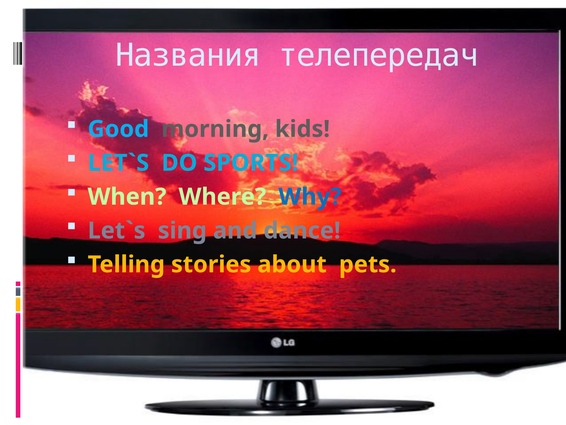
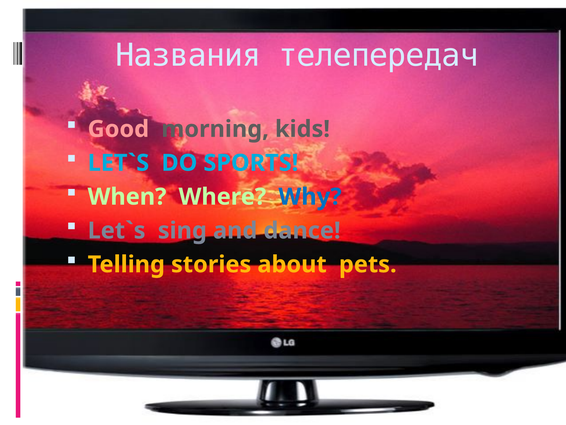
Good colour: light blue -> pink
